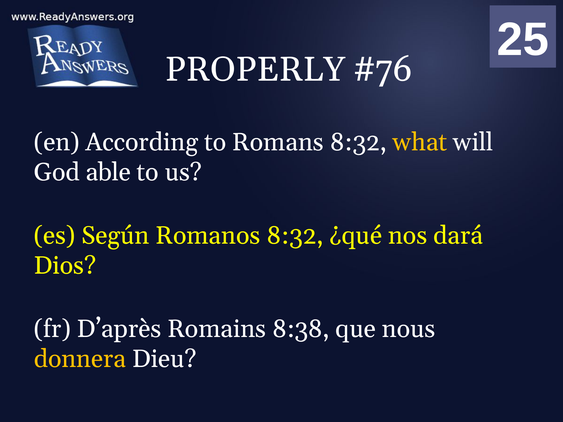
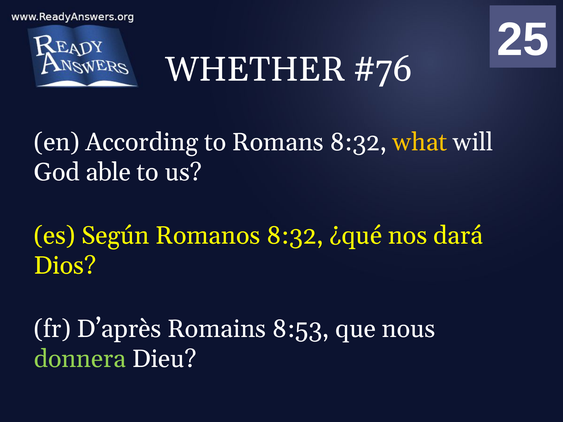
PROPERLY: PROPERLY -> WHETHER
8:38: 8:38 -> 8:53
donnera colour: yellow -> light green
